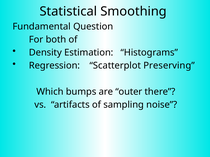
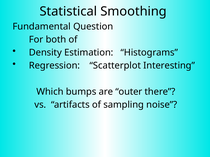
Preserving: Preserving -> Interesting
